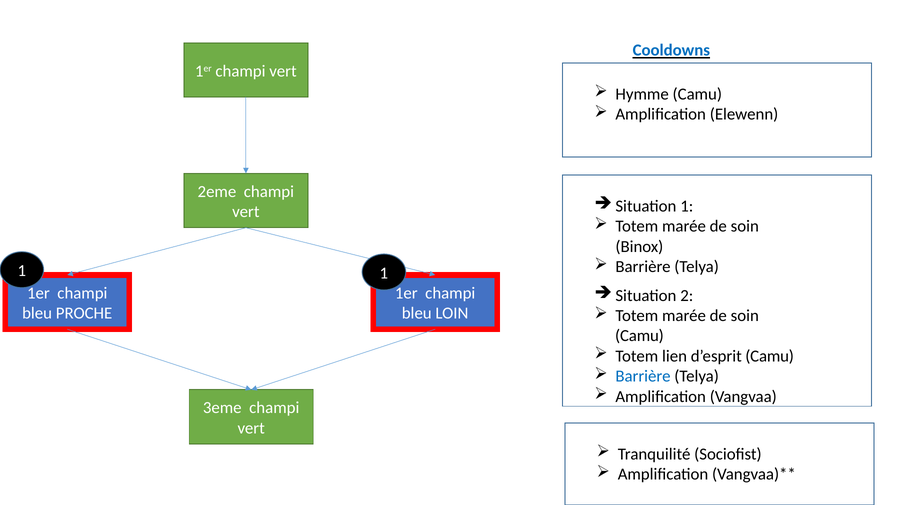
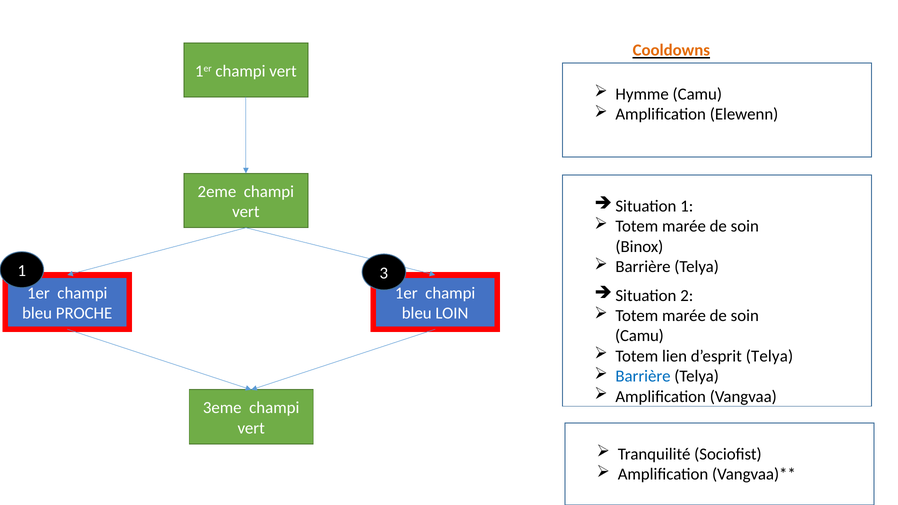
Cooldowns colour: blue -> orange
1 1: 1 -> 3
d’esprit Camu: Camu -> Telya
